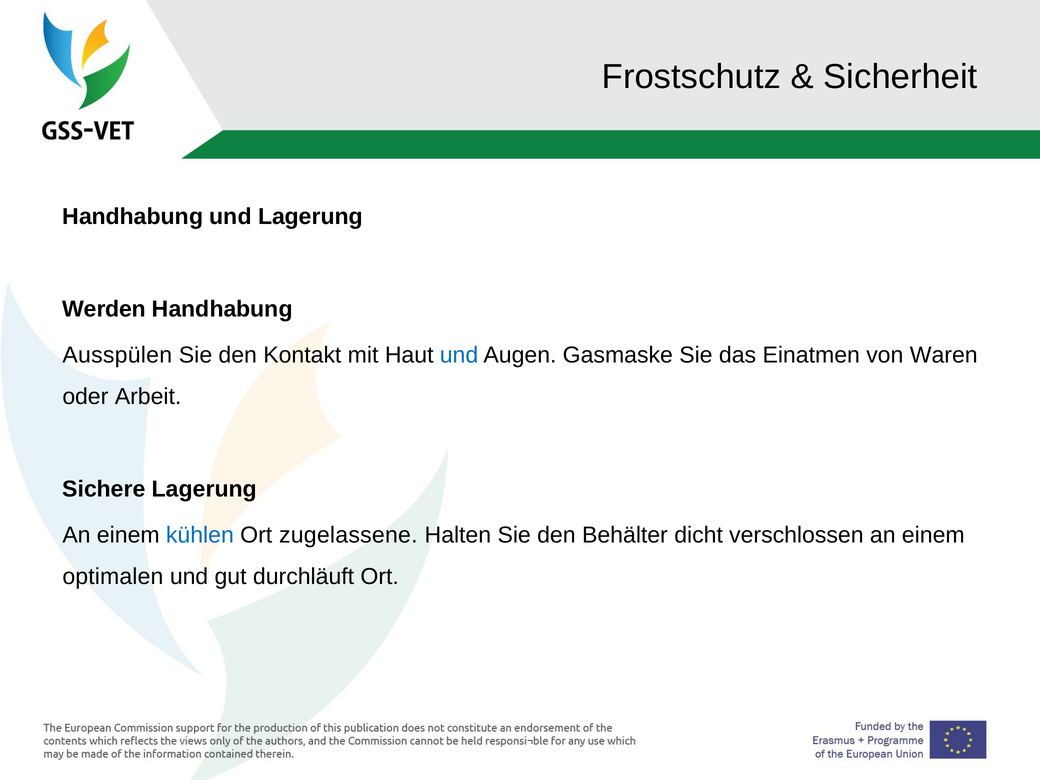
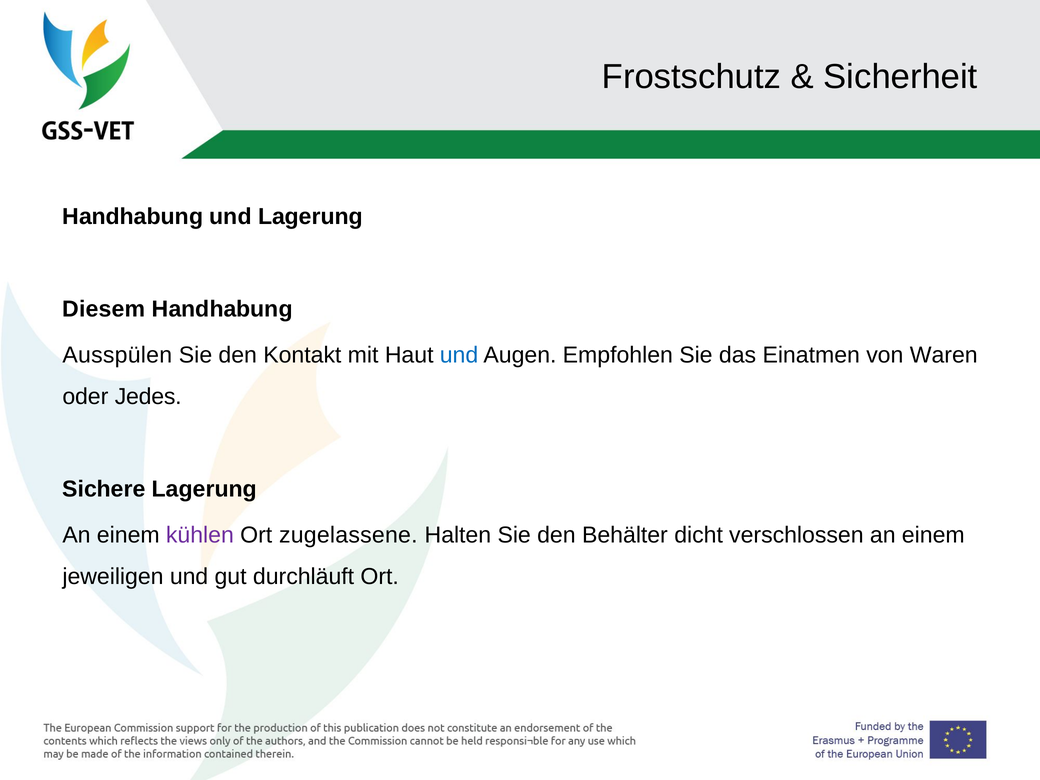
Werden: Werden -> Diesem
Gasmaske: Gasmaske -> Empfohlen
Arbeit: Arbeit -> Jedes
kühlen colour: blue -> purple
optimalen: optimalen -> jeweiligen
